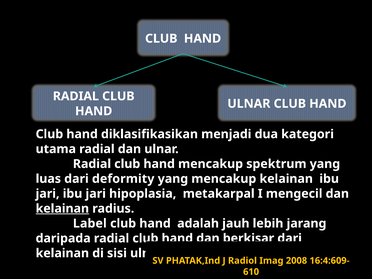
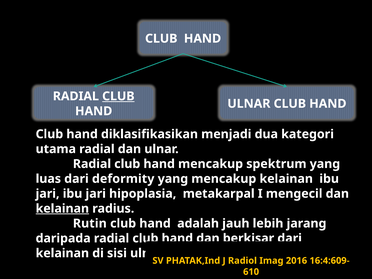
CLUB at (118, 96) underline: none -> present
Label: Label -> Rutin
2008: 2008 -> 2016
